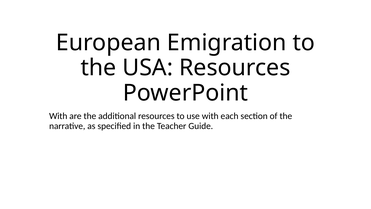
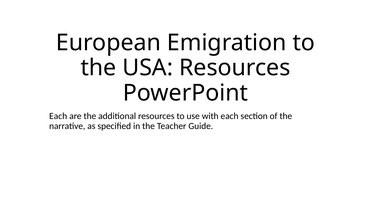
With at (58, 116): With -> Each
